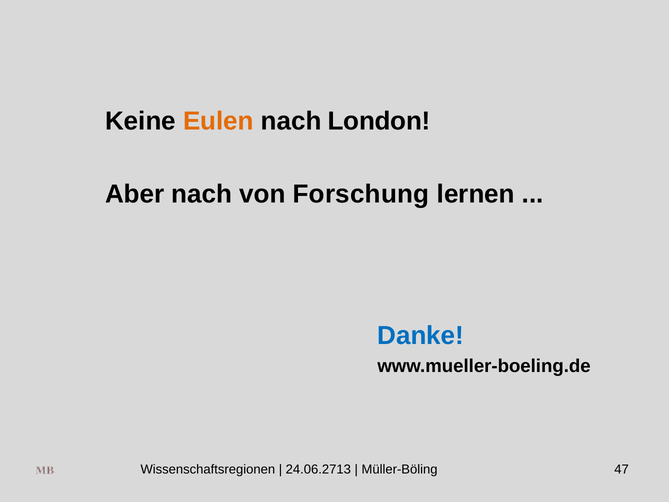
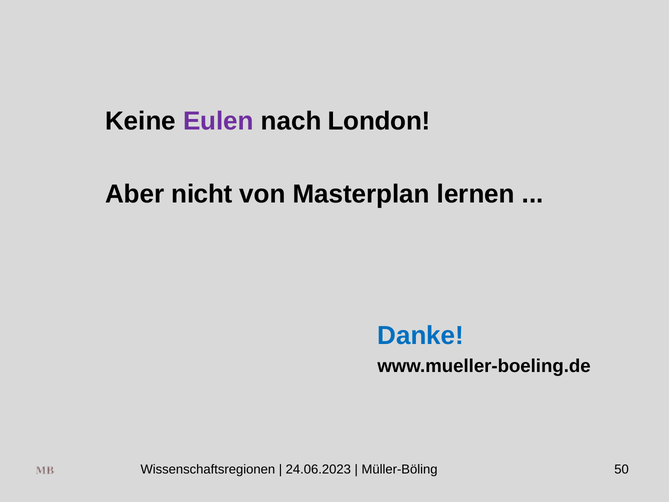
Eulen colour: orange -> purple
Aber nach: nach -> nicht
Forschung: Forschung -> Masterplan
24.06.2713: 24.06.2713 -> 24.06.2023
47: 47 -> 50
